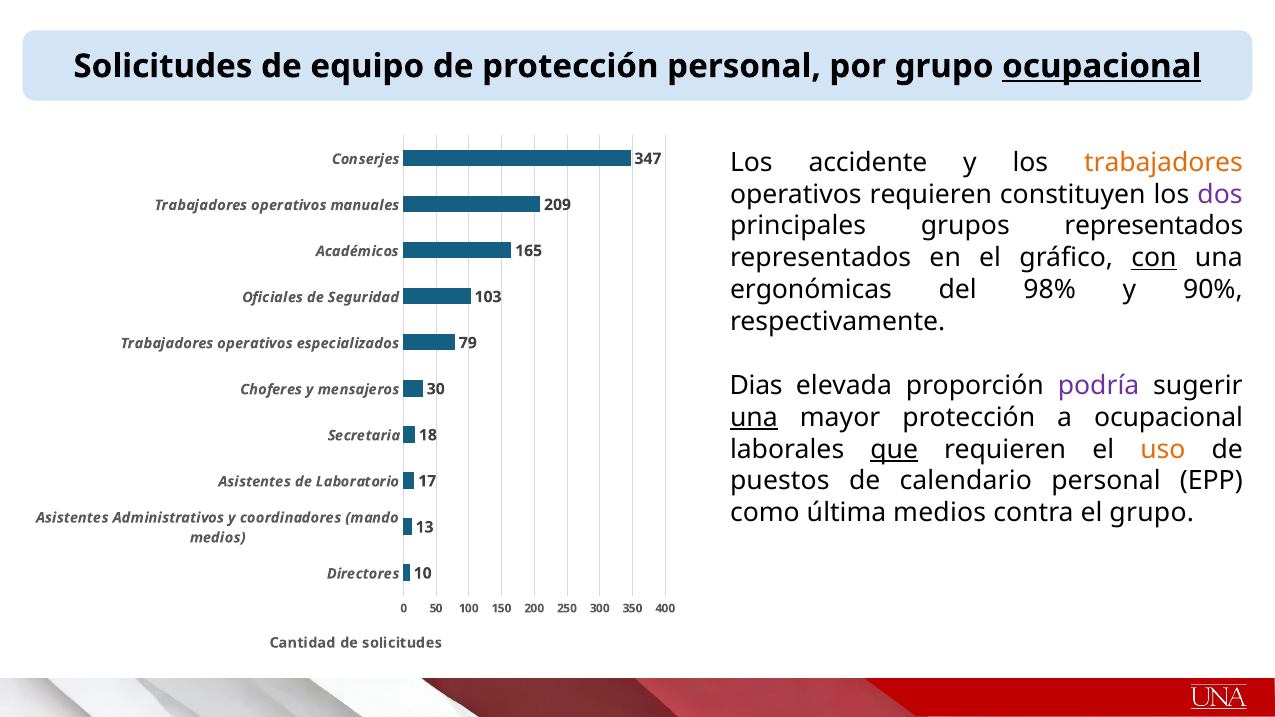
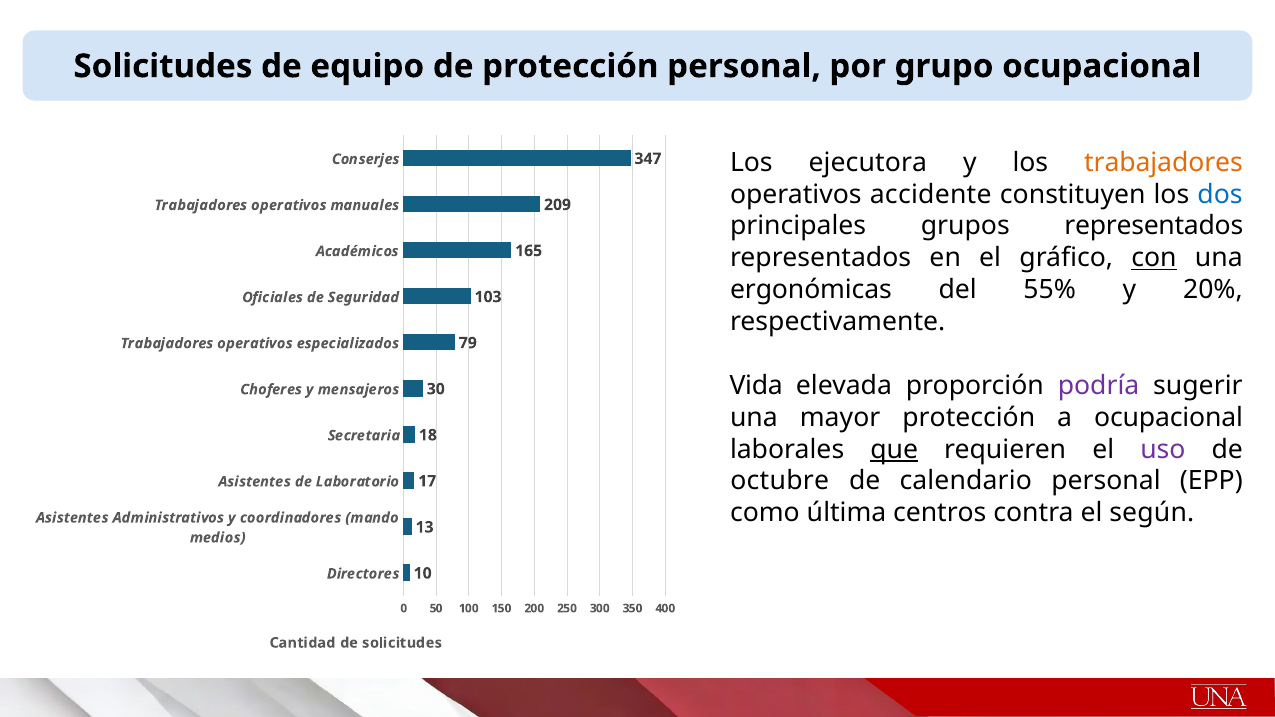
ocupacional at (1102, 66) underline: present -> none
accidente: accidente -> ejecutora
operativos requieren: requieren -> accidente
dos colour: purple -> blue
98%: 98% -> 55%
90%: 90% -> 20%
Dias: Dias -> Vida
una at (754, 418) underline: present -> none
uso colour: orange -> purple
puestos: puestos -> octubre
última medios: medios -> centros
el grupo: grupo -> según
